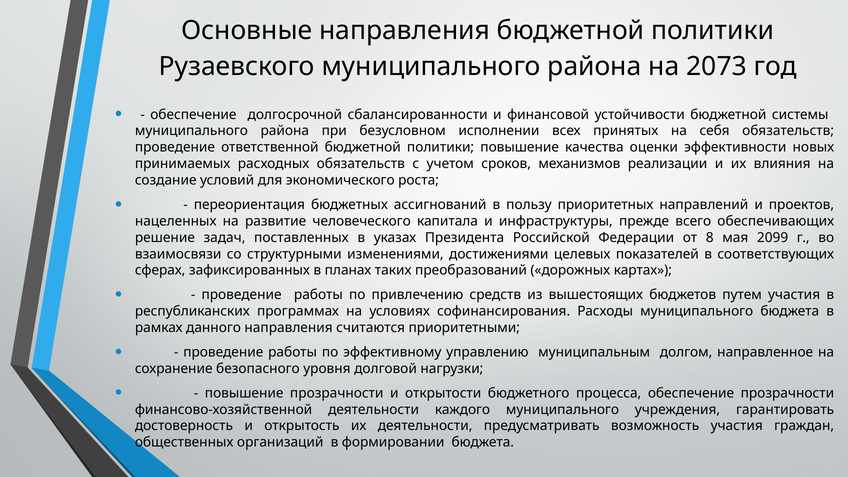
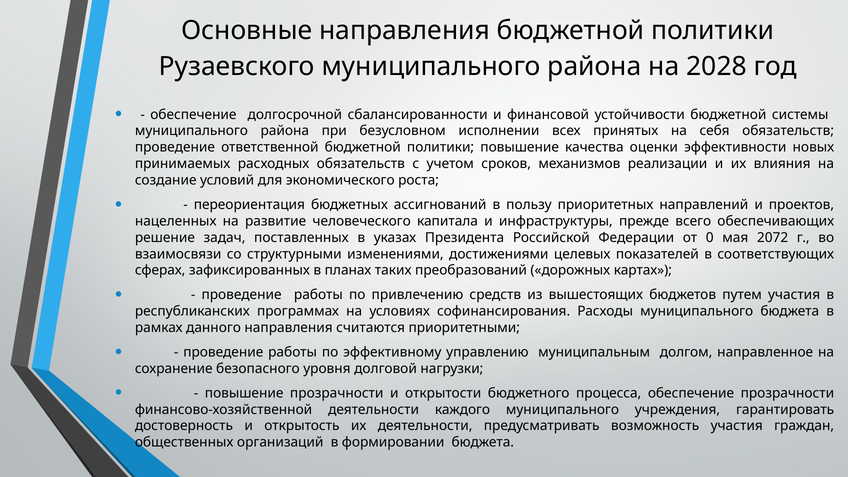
2073: 2073 -> 2028
8: 8 -> 0
2099: 2099 -> 2072
